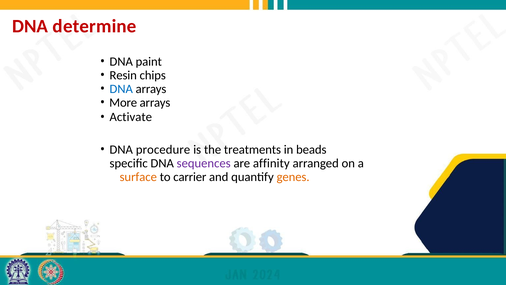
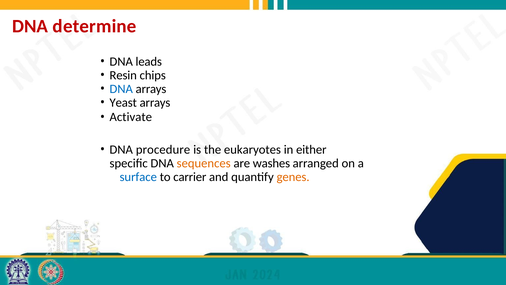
paint: paint -> leads
More: More -> Yeast
treatments: treatments -> eukaryotes
beads: beads -> either
sequences colour: purple -> orange
affinity: affinity -> washes
surface colour: orange -> blue
